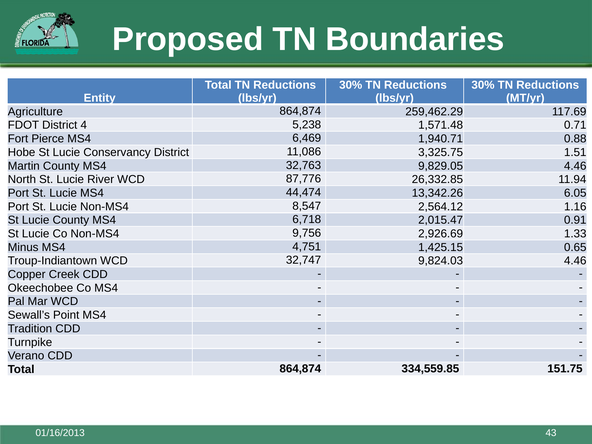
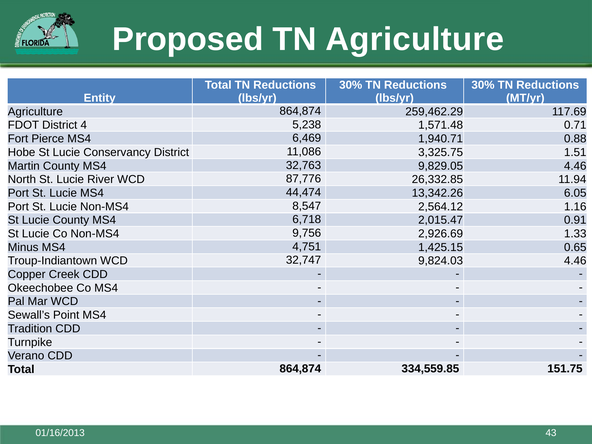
TN Boundaries: Boundaries -> Agriculture
